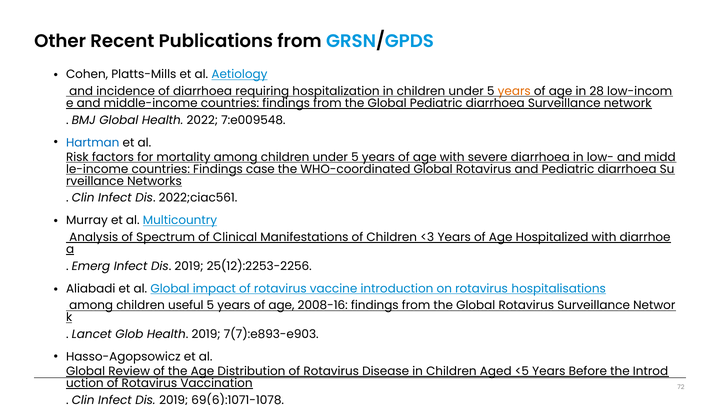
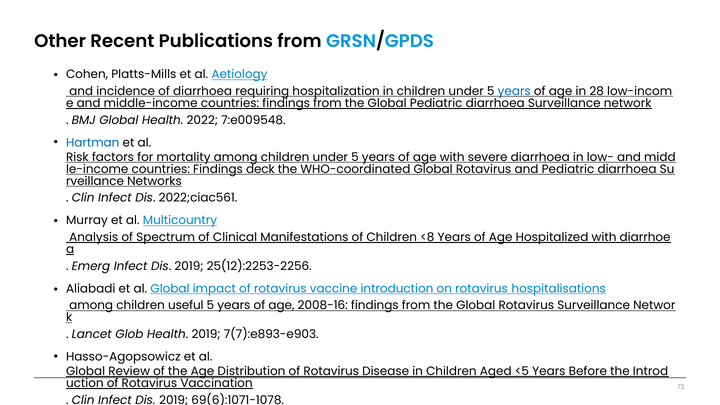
years at (514, 91) colour: orange -> blue
Findings case: case -> deck
<3: <3 -> <8
